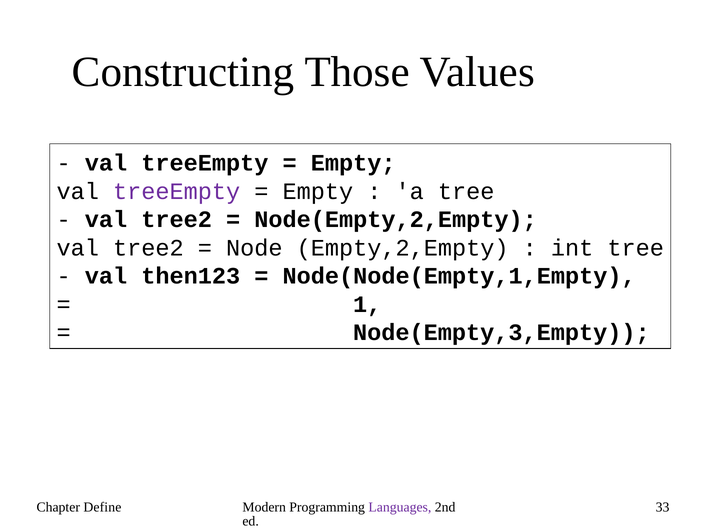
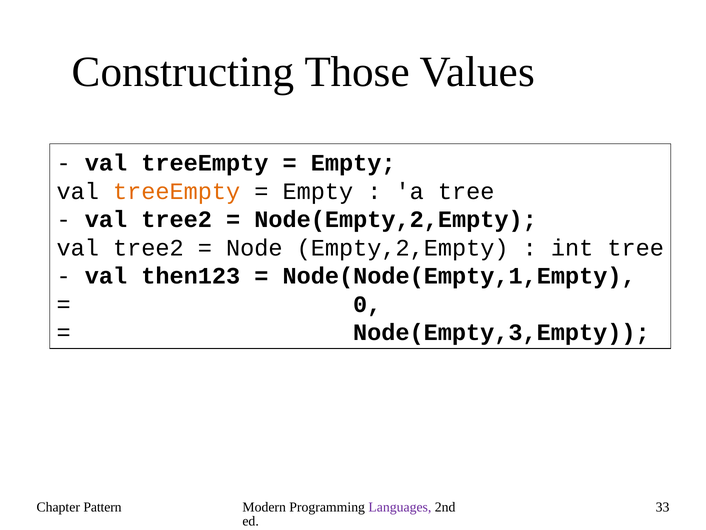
treeEmpty at (177, 191) colour: purple -> orange
1: 1 -> 0
Define: Define -> Pattern
